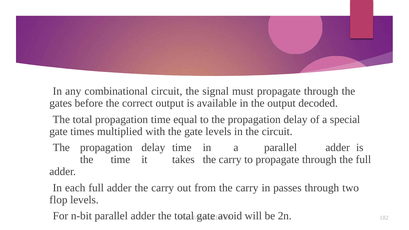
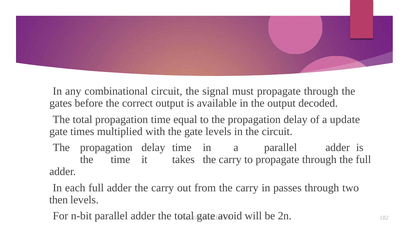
special: special -> update
flop: flop -> then
